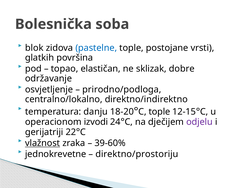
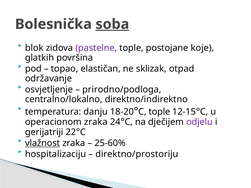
soba underline: none -> present
pastelne colour: blue -> purple
vrsti: vrsti -> koje
dobre: dobre -> otpad
operacionom izvodi: izvodi -> zraka
39-60%: 39-60% -> 25-60%
jednokrevetne: jednokrevetne -> hospitalizaciju
